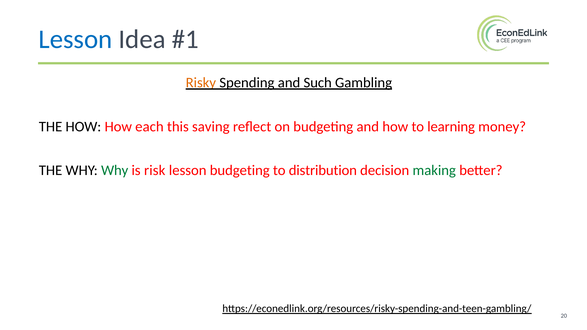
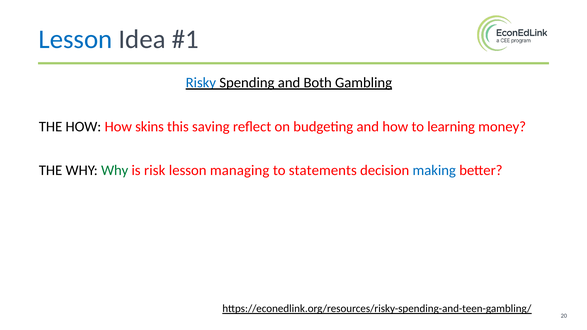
Risky colour: orange -> blue
Such: Such -> Both
each: each -> skins
lesson budgeting: budgeting -> managing
distribution: distribution -> statements
making colour: green -> blue
